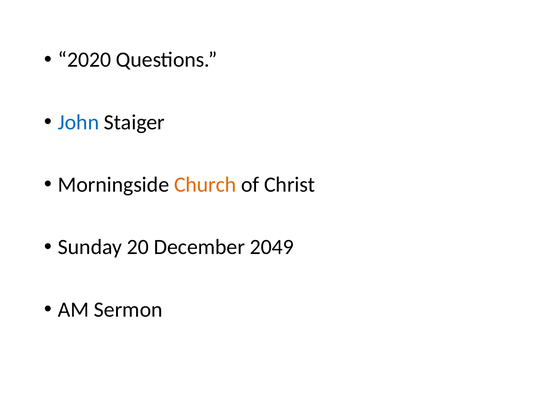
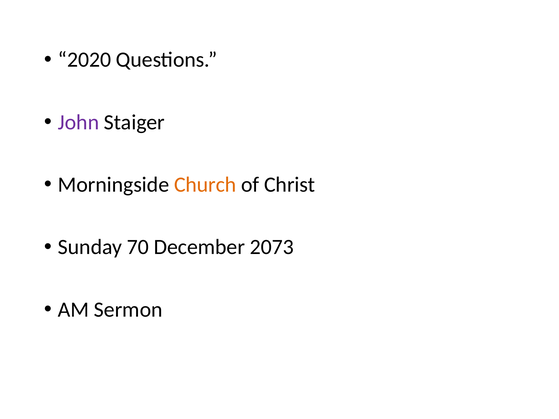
John colour: blue -> purple
20: 20 -> 70
2049: 2049 -> 2073
